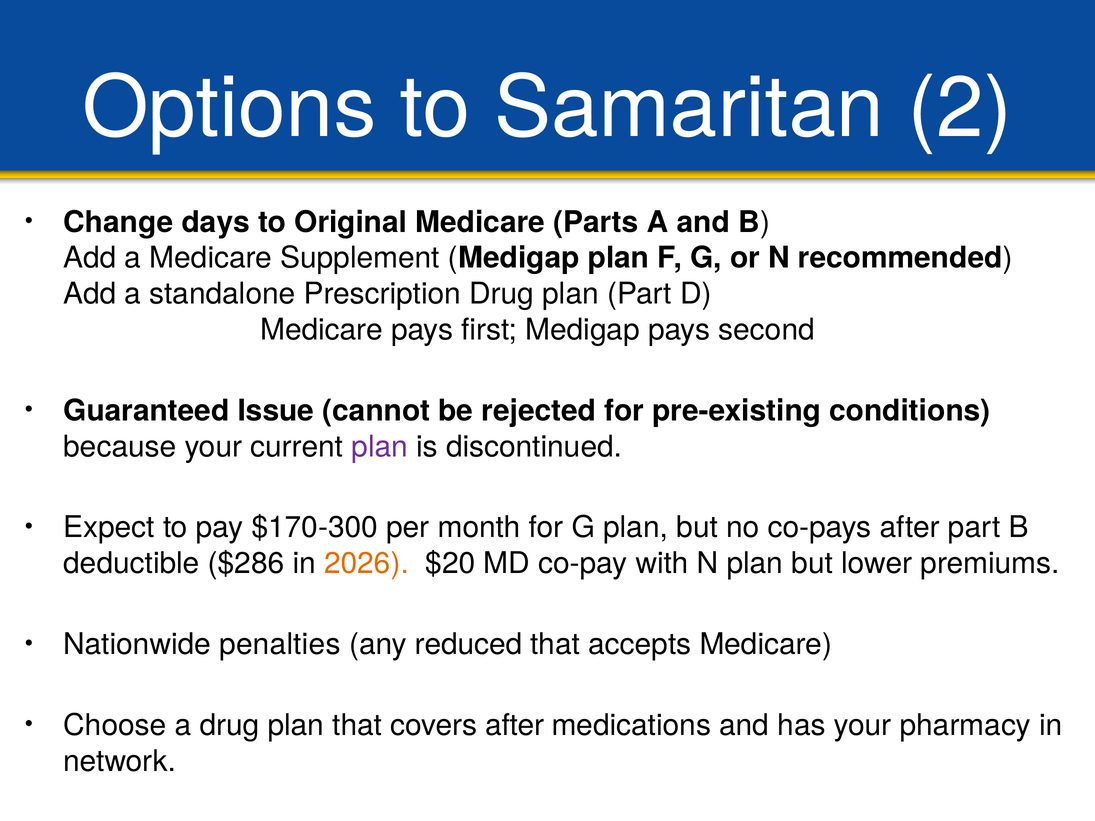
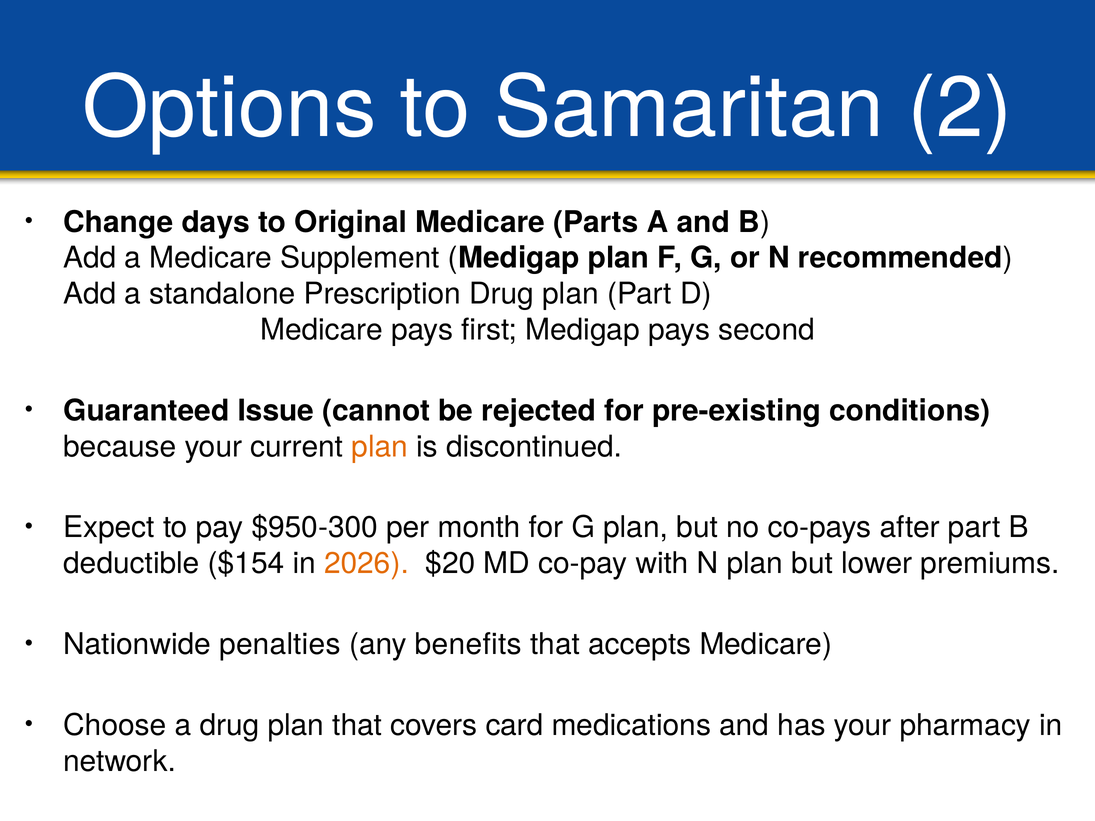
plan at (380, 447) colour: purple -> orange
$170-300: $170-300 -> $950-300
$286: $286 -> $154
reduced: reduced -> benefits
covers after: after -> card
